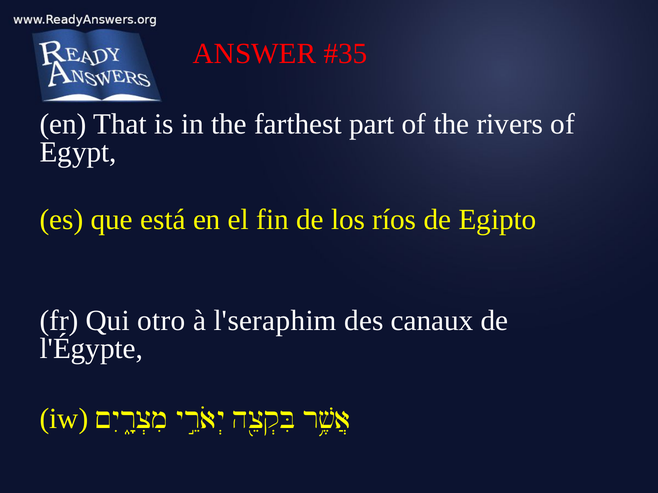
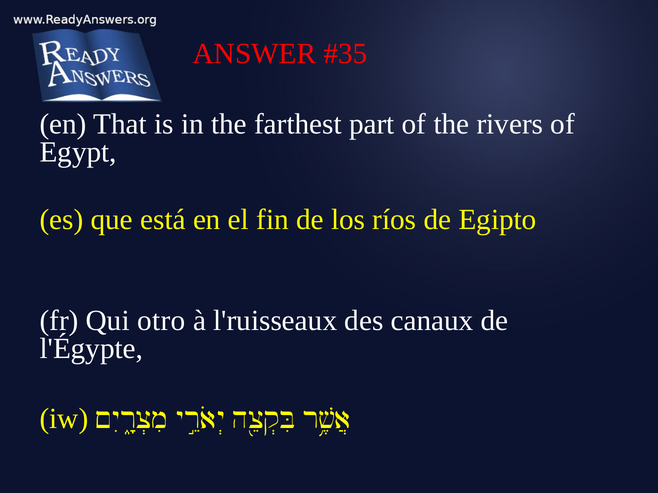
l'seraphim: l'seraphim -> l'ruisseaux
